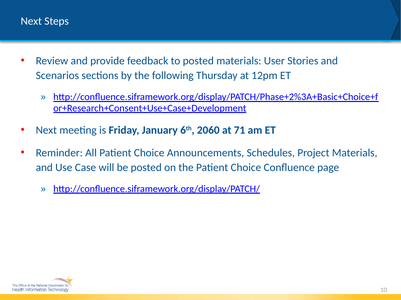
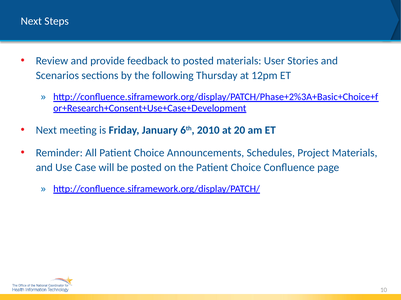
2060: 2060 -> 2010
71: 71 -> 20
